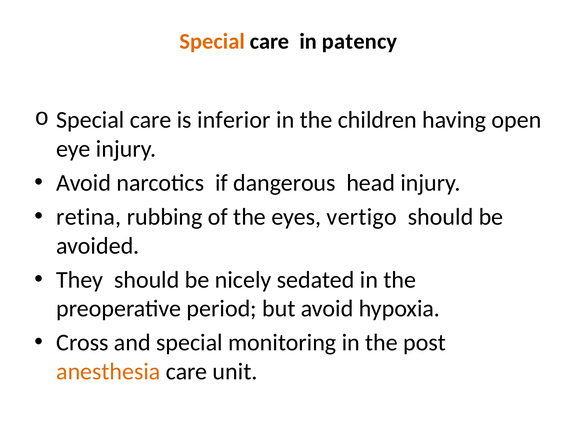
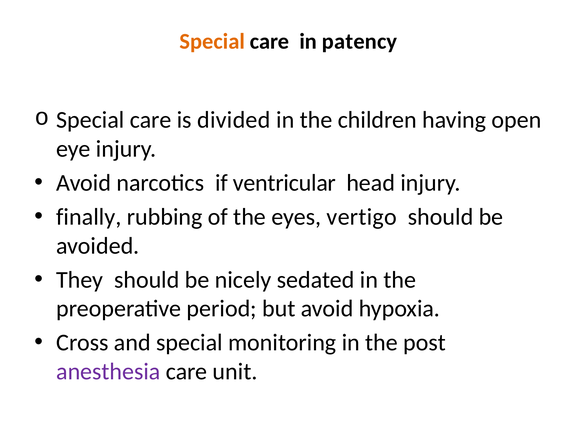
inferior: inferior -> divided
dangerous: dangerous -> ventricular
retina: retina -> finally
anesthesia colour: orange -> purple
